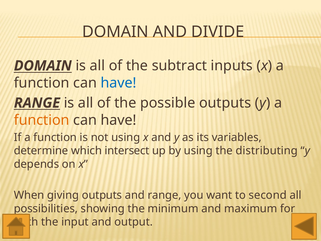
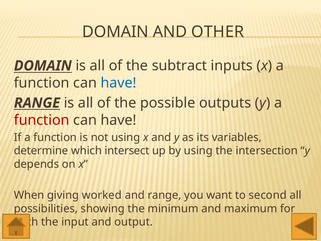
DIVIDE: DIVIDE -> OTHER
function at (42, 120) colour: orange -> red
distributing: distributing -> intersection
giving outputs: outputs -> worked
